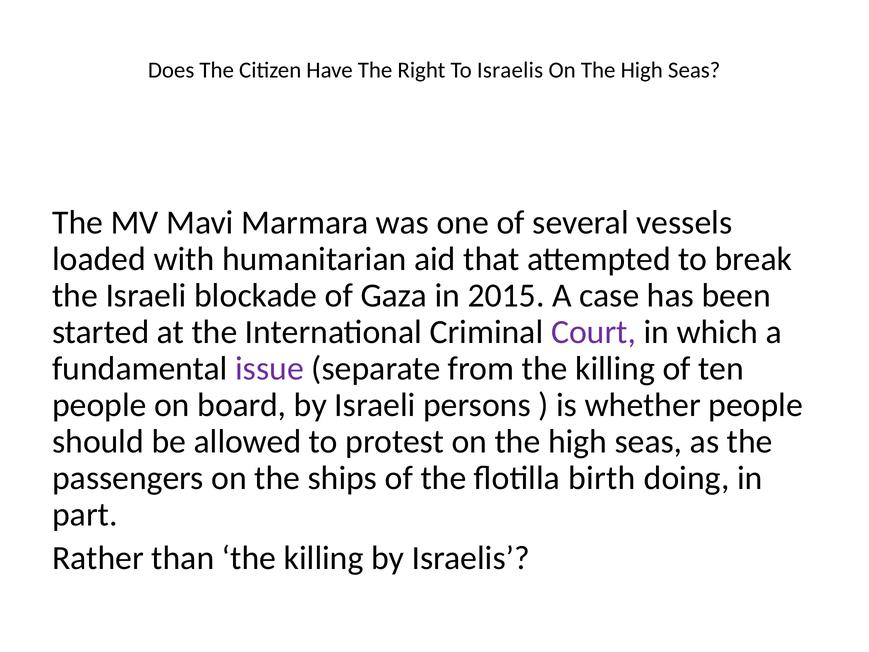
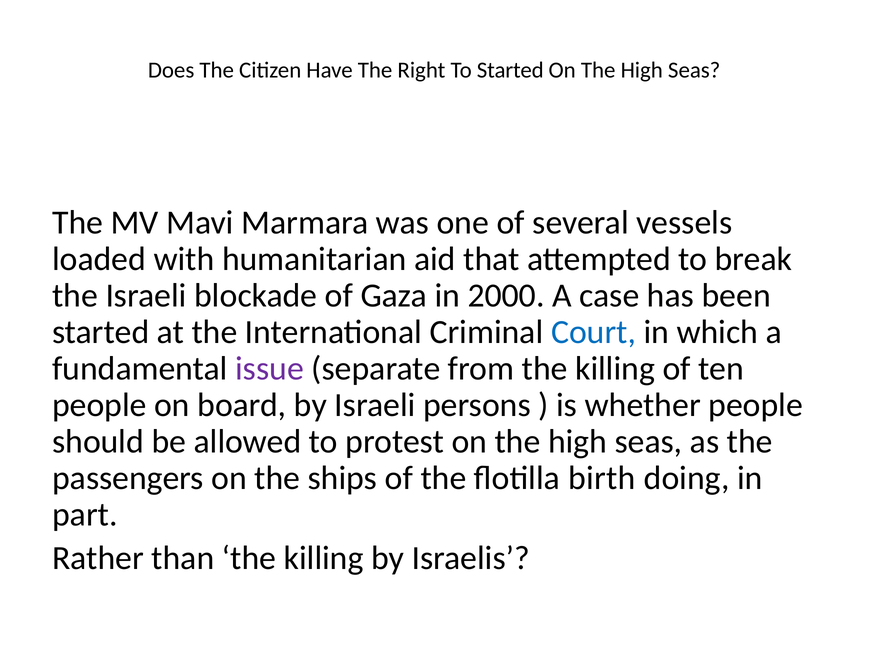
To Israelis: Israelis -> Started
2015: 2015 -> 2000
Court colour: purple -> blue
